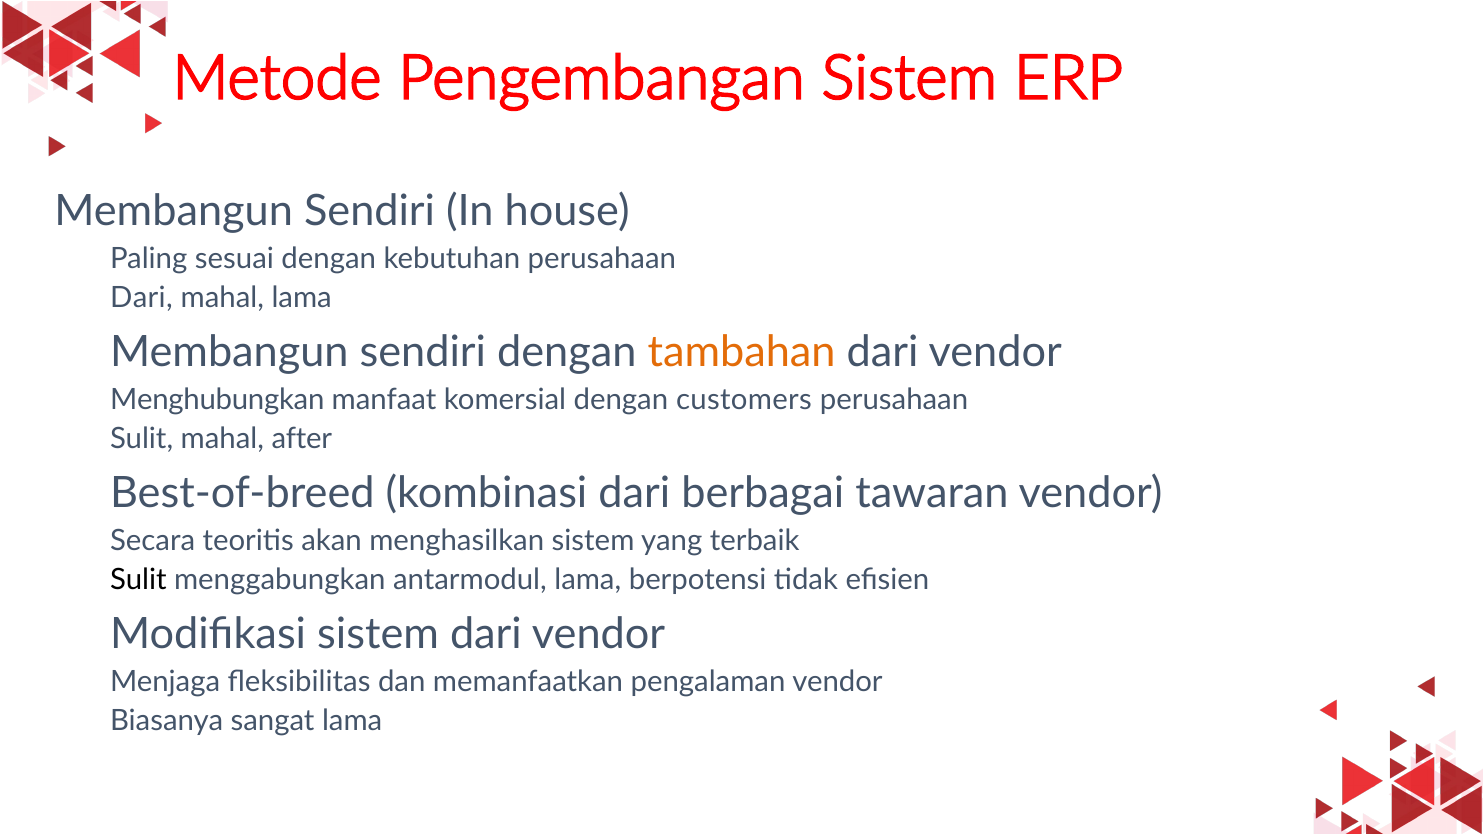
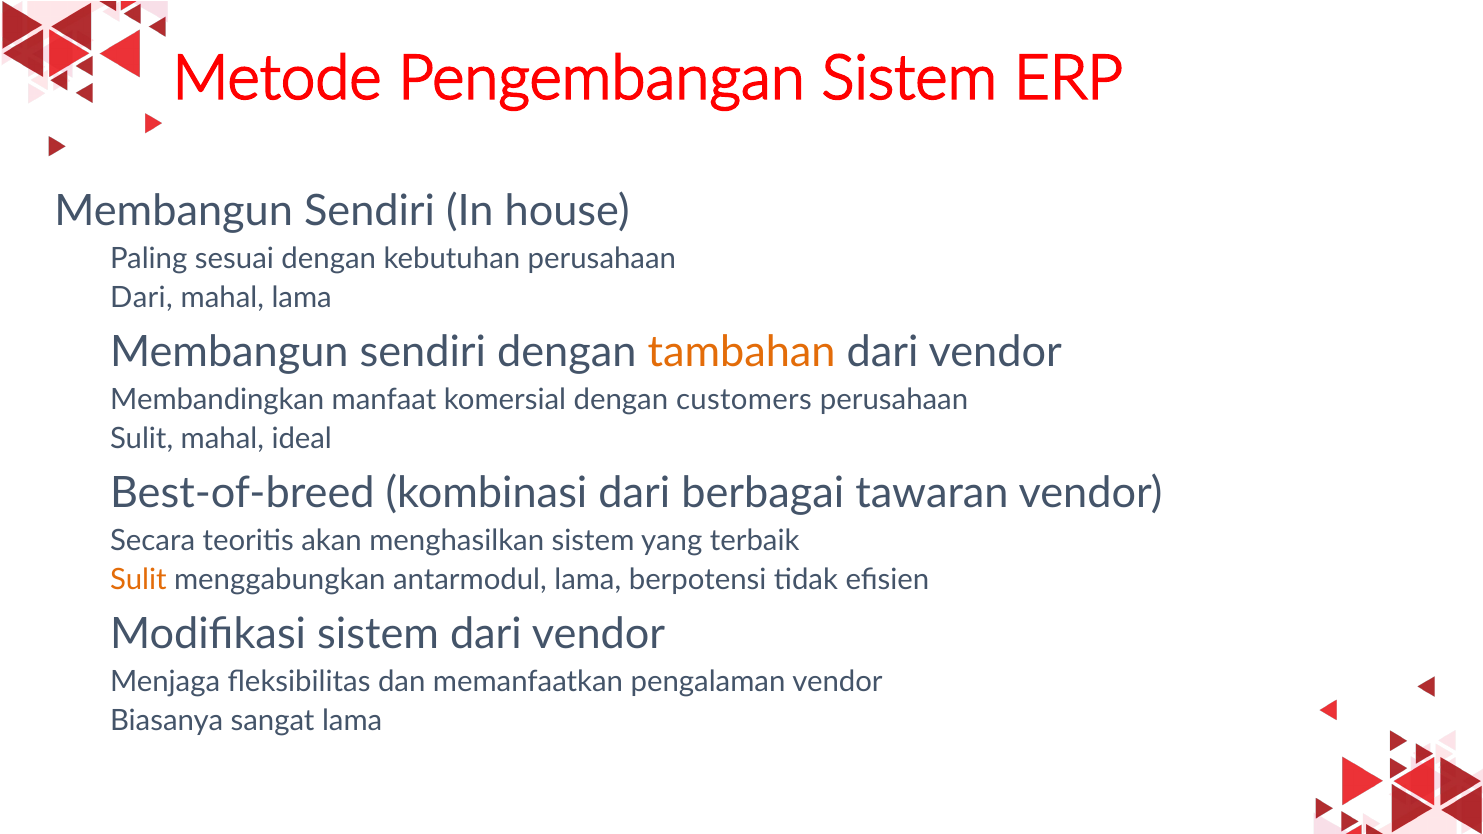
Menghubungkan: Menghubungkan -> Membandingkan
after: after -> ideal
Sulit at (138, 580) colour: black -> orange
